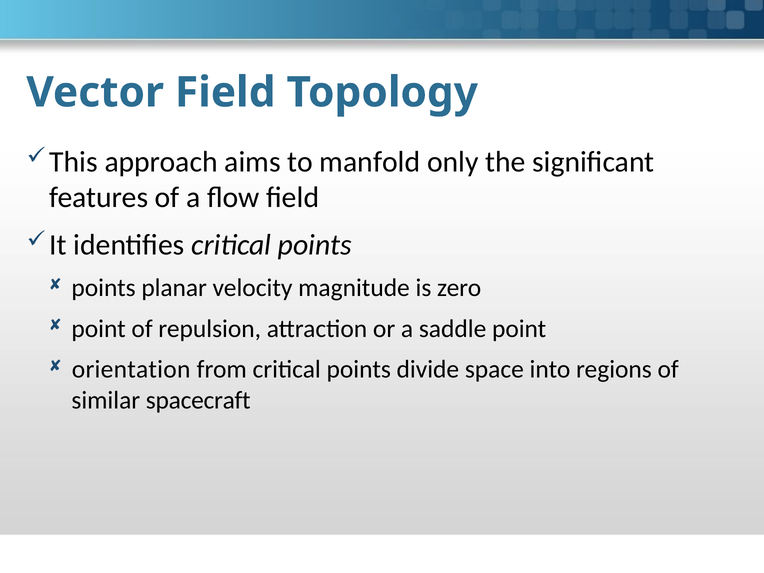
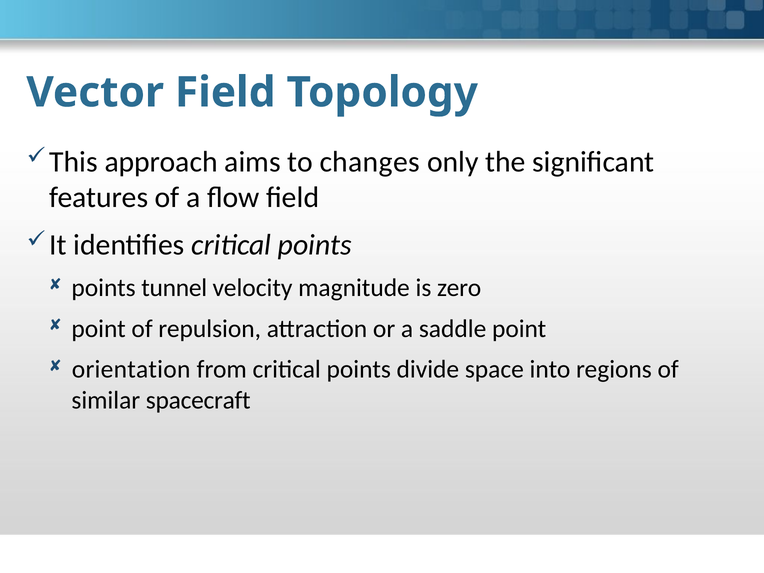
manfold: manfold -> changes
planar: planar -> tunnel
